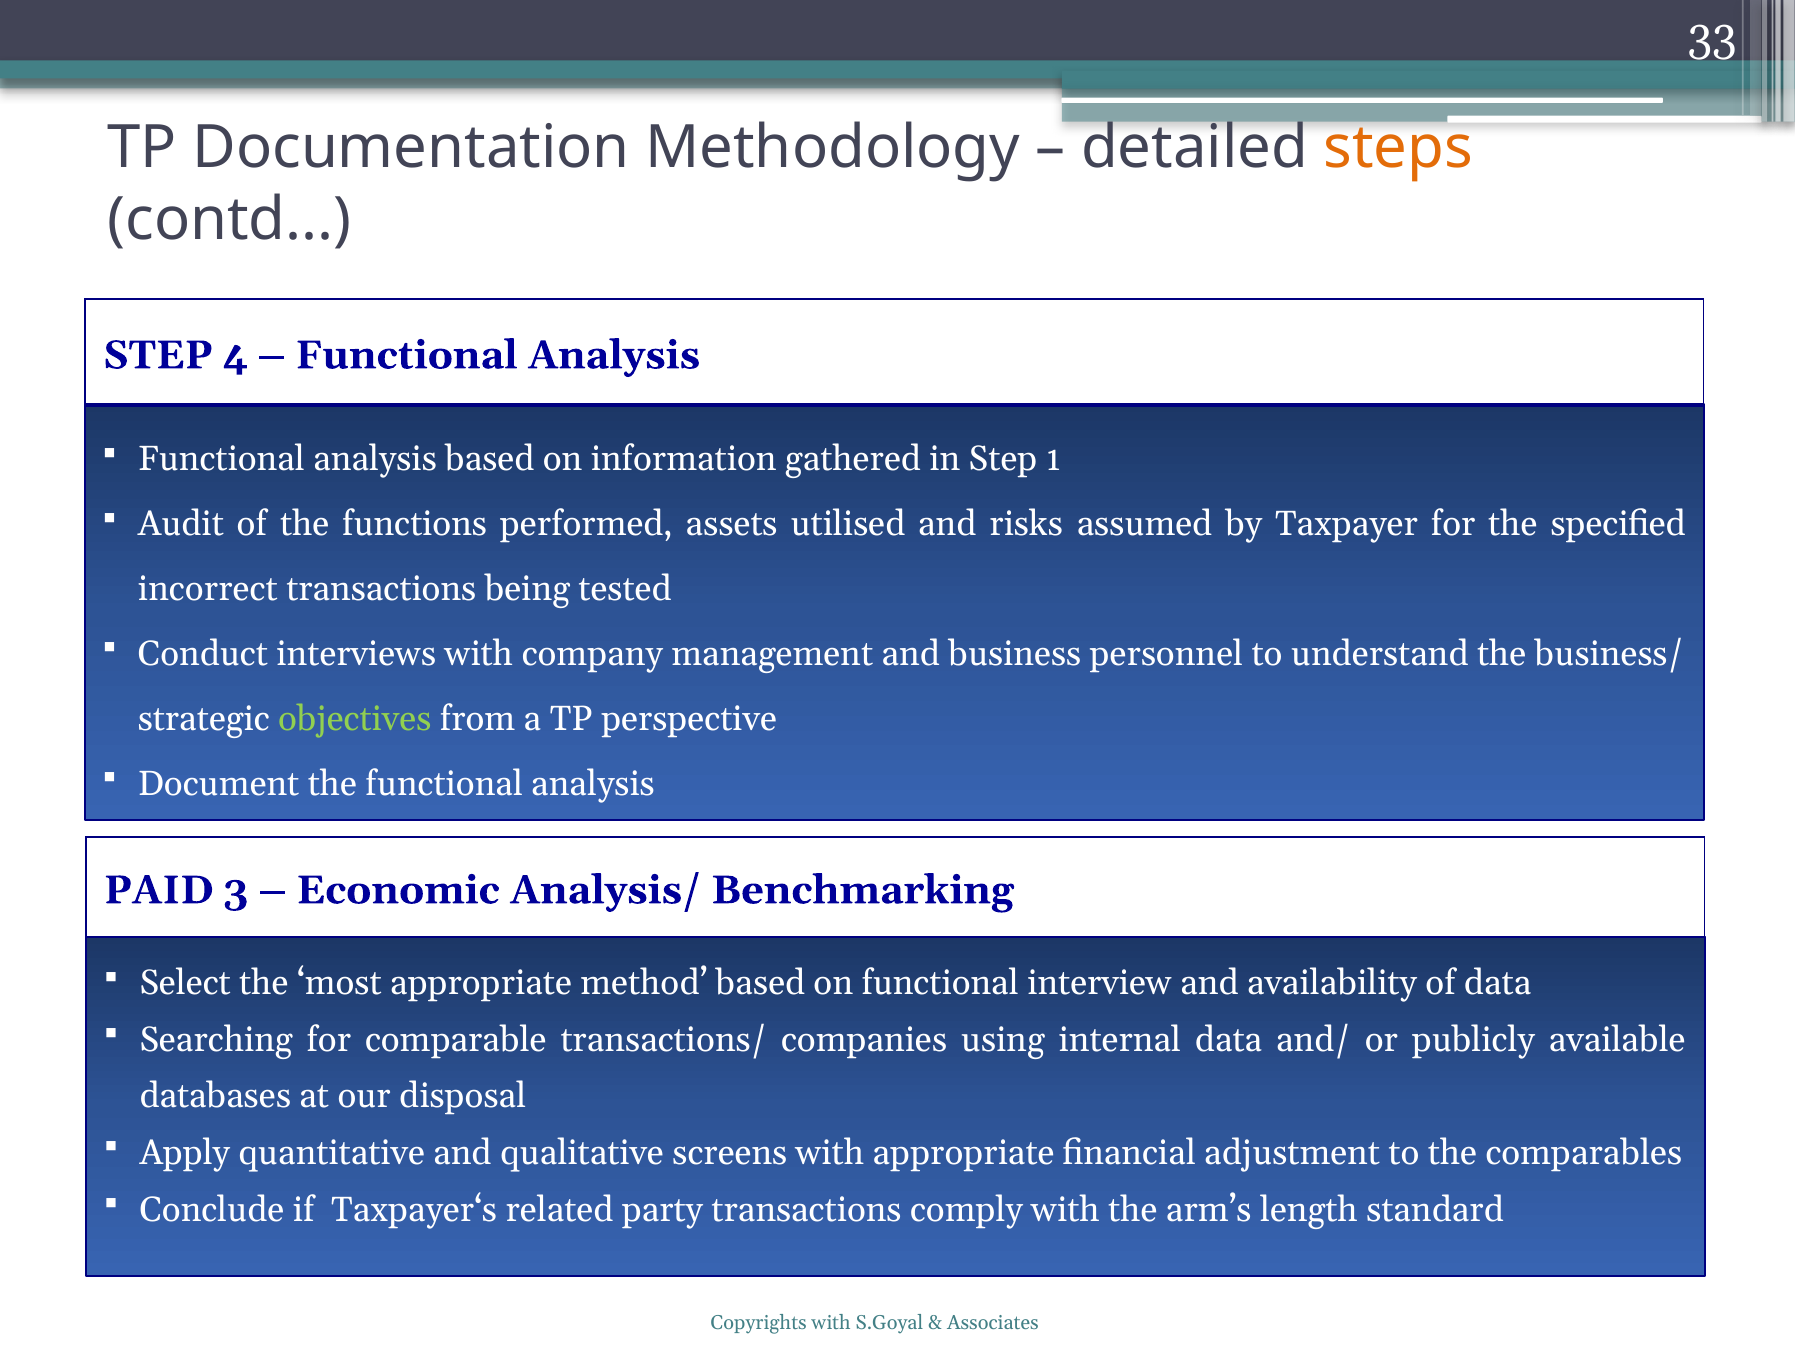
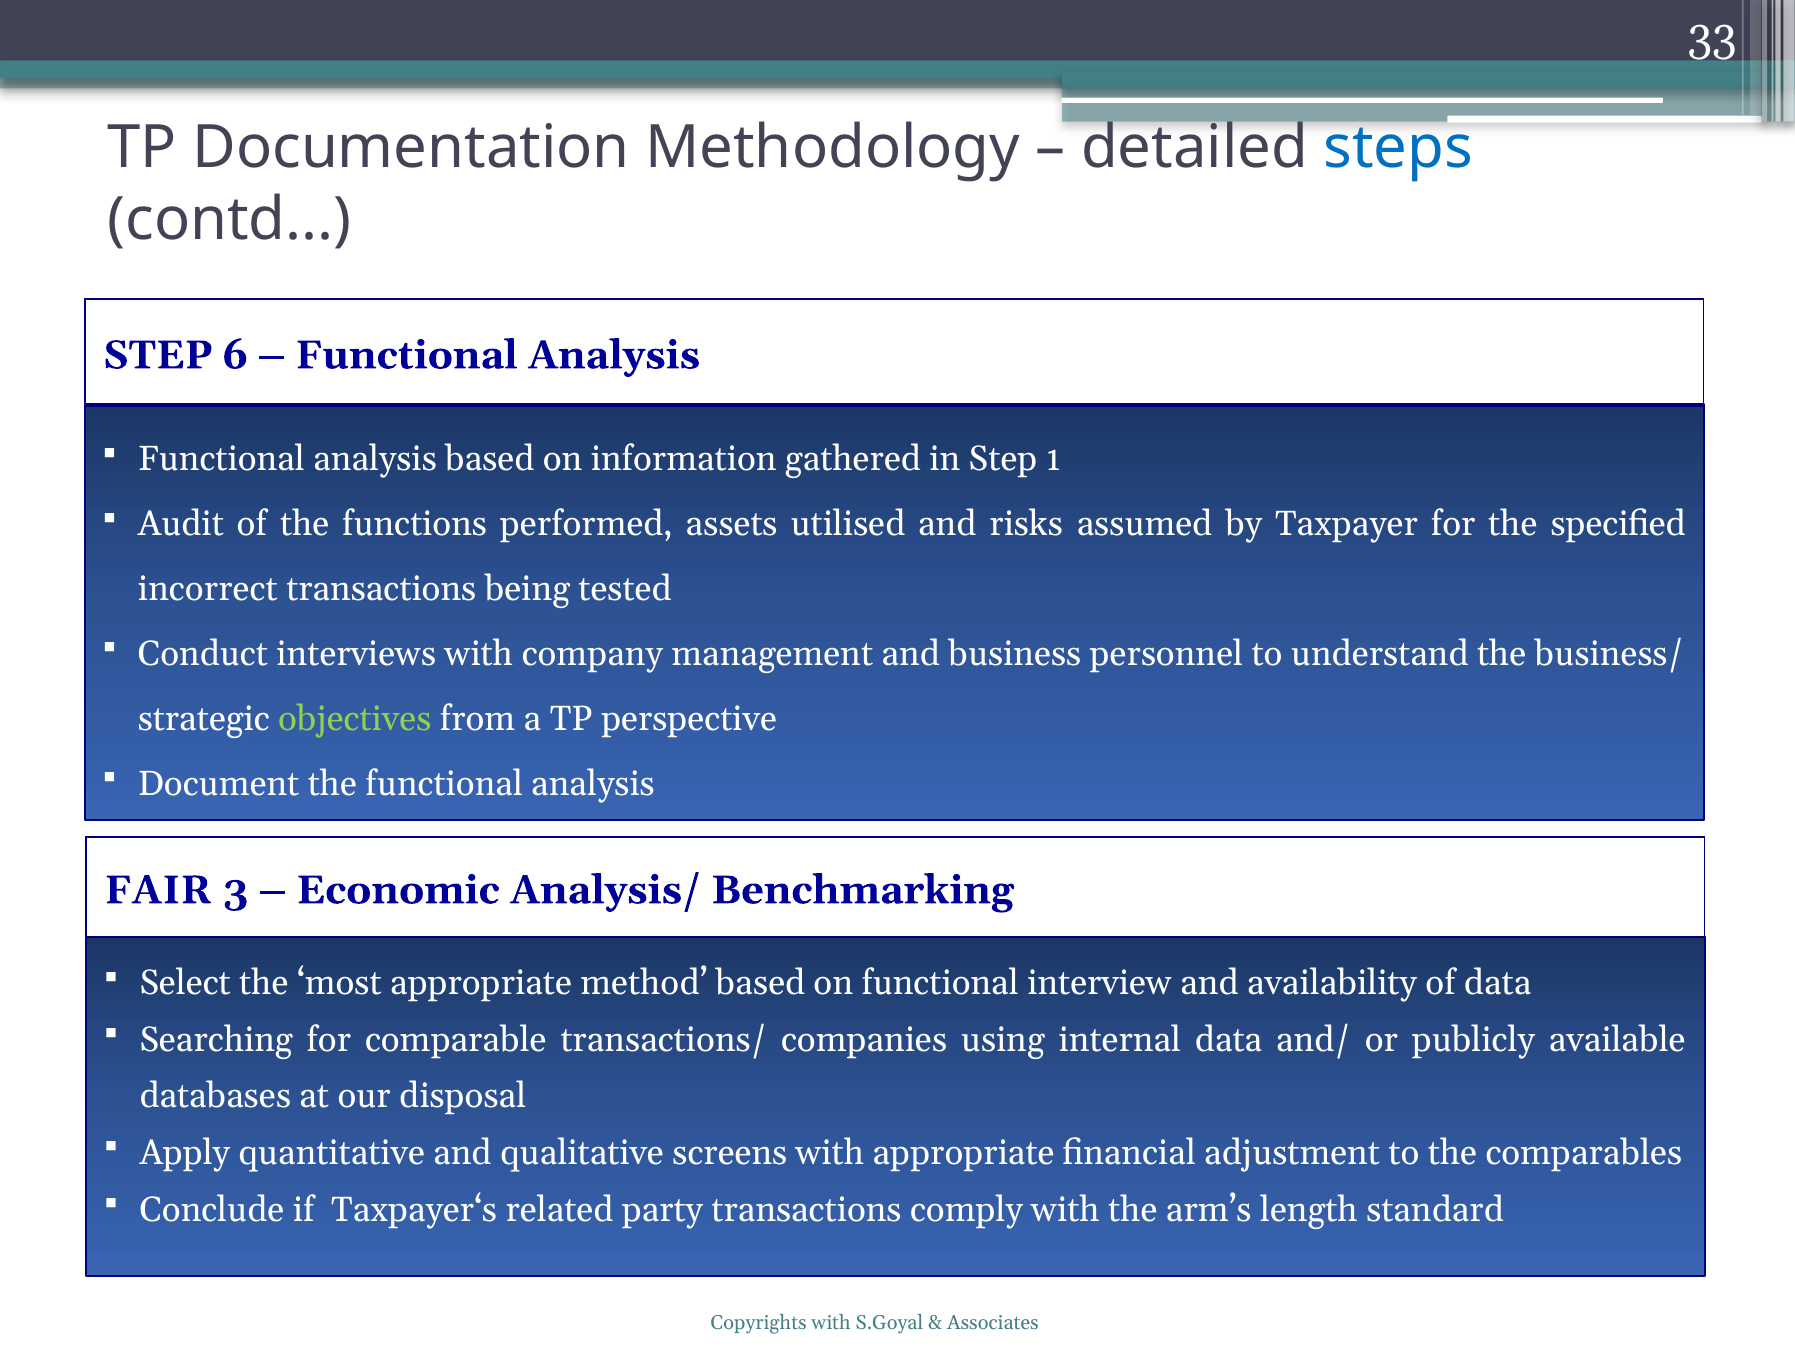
steps colour: orange -> blue
4: 4 -> 6
PAID: PAID -> FAIR
